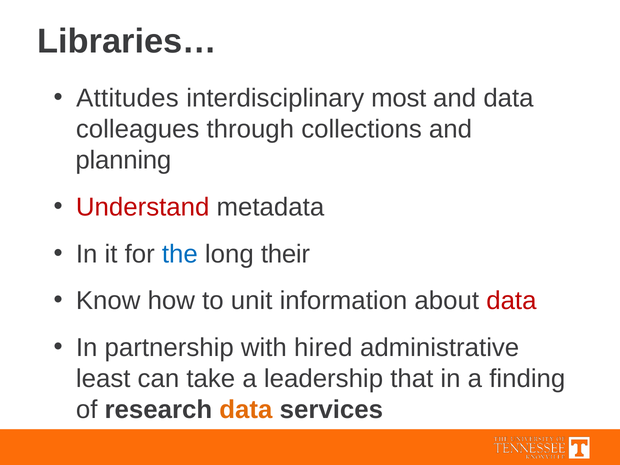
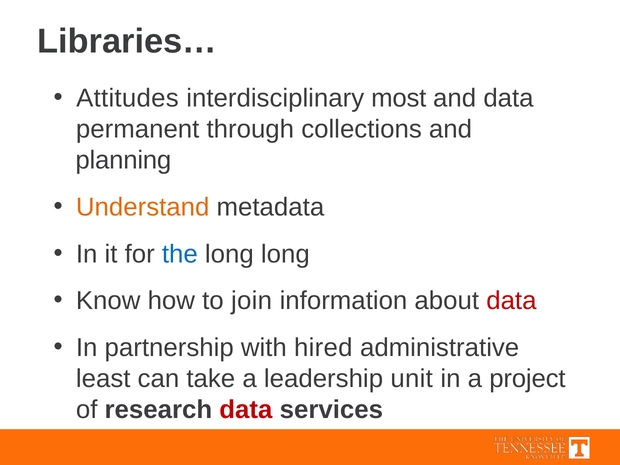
colleagues: colleagues -> permanent
Understand colour: red -> orange
long their: their -> long
unit: unit -> join
that: that -> unit
finding: finding -> project
data at (246, 410) colour: orange -> red
